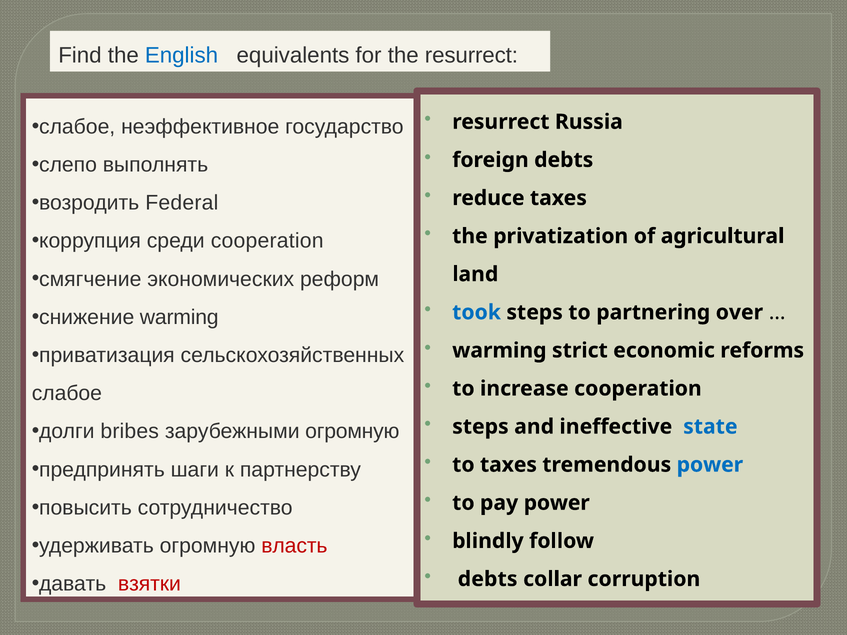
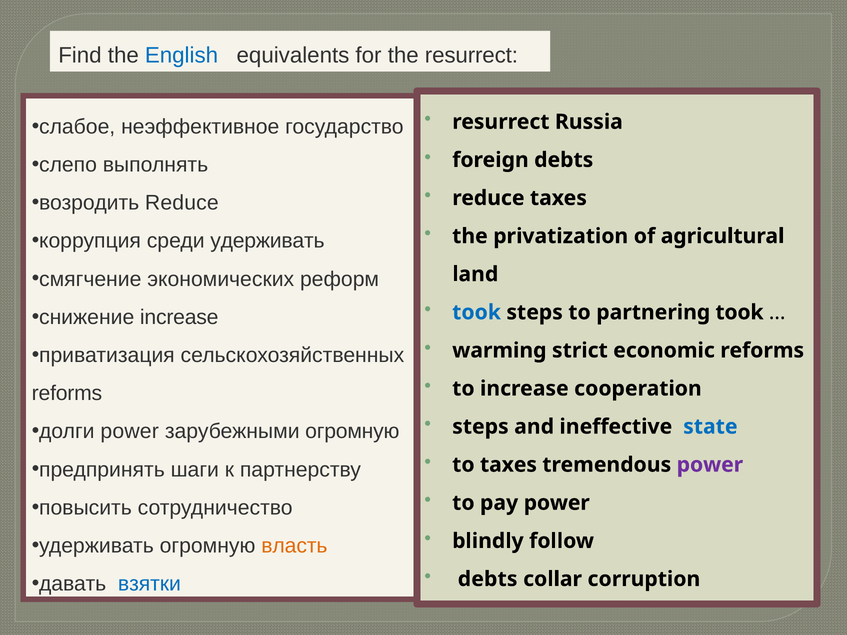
возродить Federal: Federal -> Reduce
среди cooperation: cooperation -> удерживать
partnering over: over -> took
снижение warming: warming -> increase
слабое at (67, 394): слабое -> reforms
долги bribes: bribes -> power
power at (710, 465) colour: blue -> purple
власть colour: red -> orange
взятки colour: red -> blue
